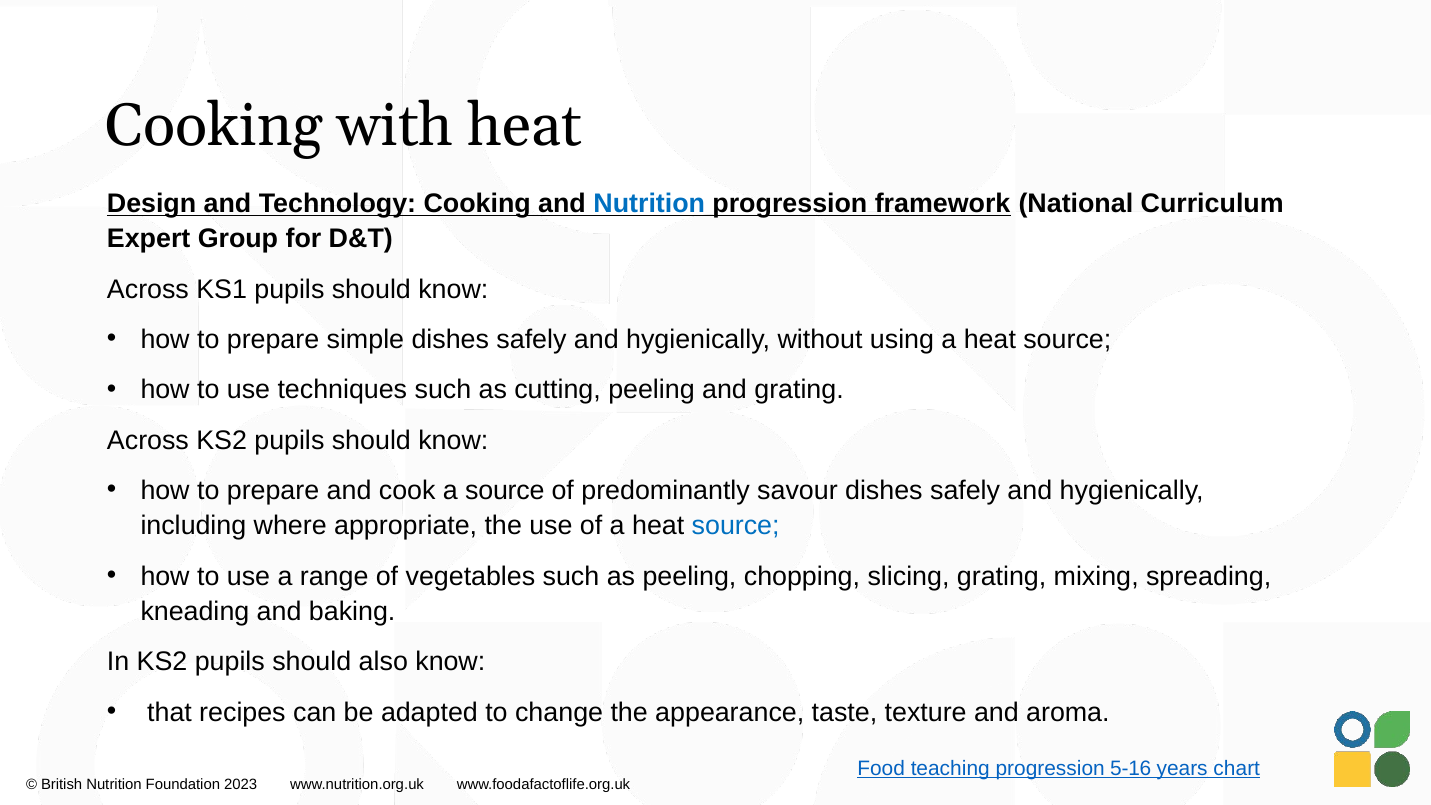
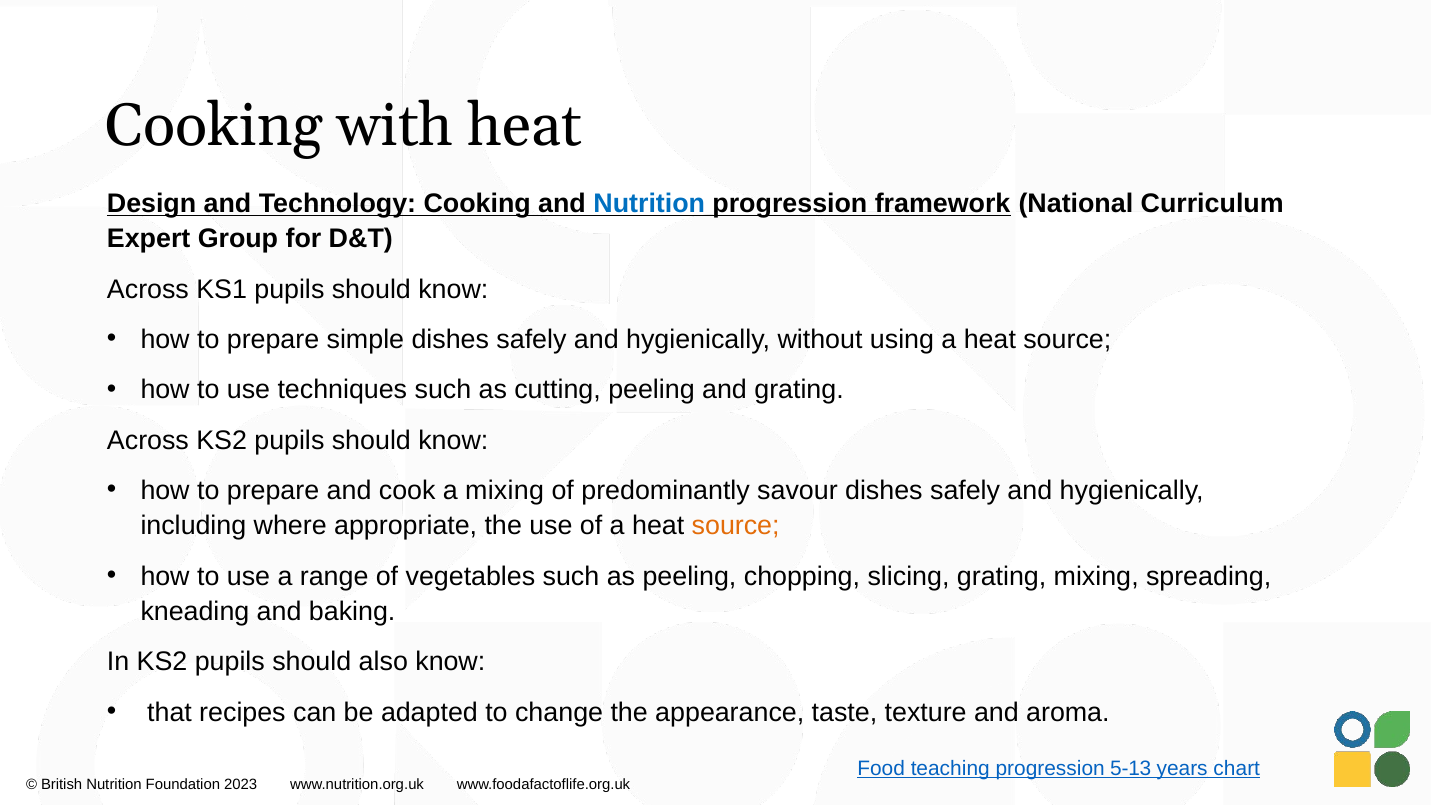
a source: source -> mixing
source at (736, 526) colour: blue -> orange
5-16: 5-16 -> 5-13
